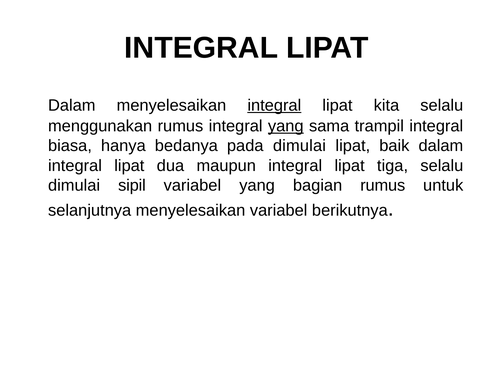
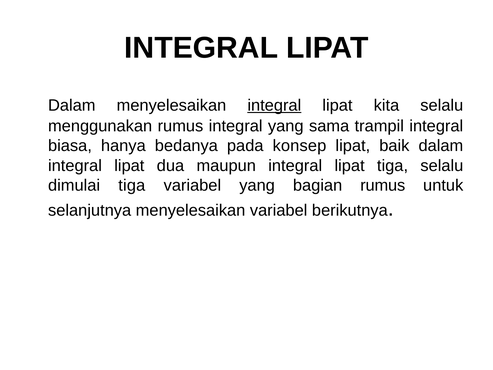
yang at (286, 126) underline: present -> none
pada dimulai: dimulai -> konsep
dimulai sipil: sipil -> tiga
